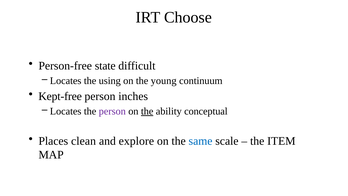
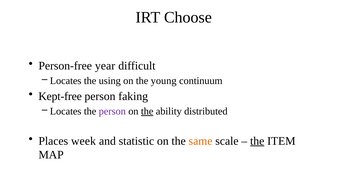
state: state -> year
inches: inches -> faking
conceptual: conceptual -> distributed
clean: clean -> week
explore: explore -> statistic
same colour: blue -> orange
the at (257, 141) underline: none -> present
